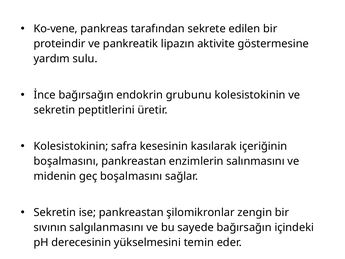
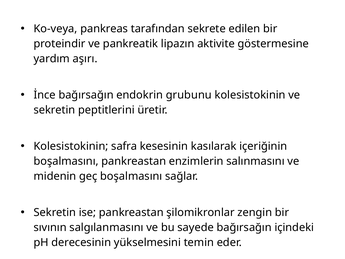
Ko-vene: Ko-vene -> Ko-veya
sulu: sulu -> aşırı
